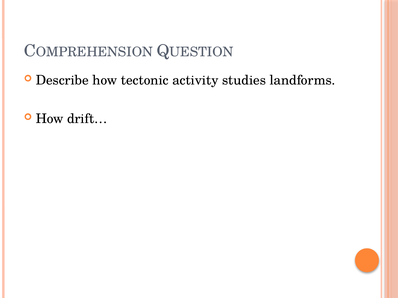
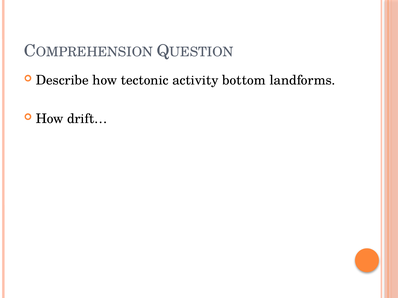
studies: studies -> bottom
